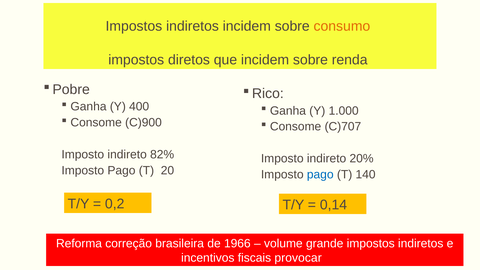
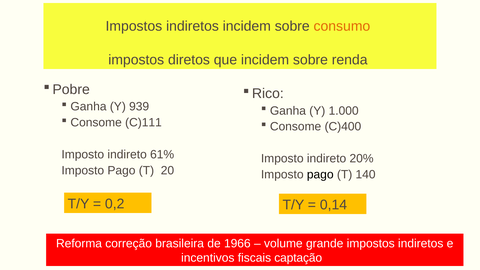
400: 400 -> 939
C)900: C)900 -> C)111
C)707: C)707 -> C)400
82%: 82% -> 61%
pago at (320, 175) colour: blue -> black
provocar: provocar -> captação
